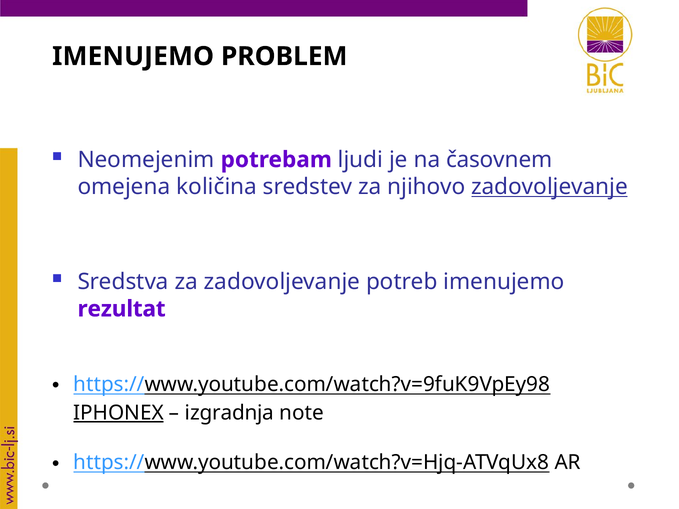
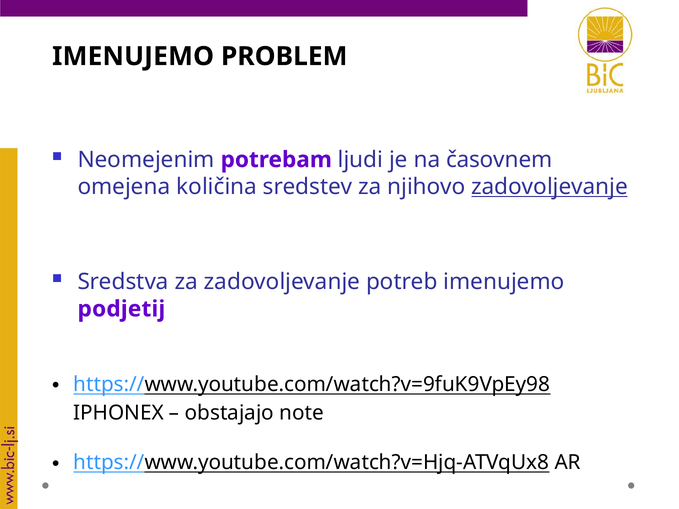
rezultat: rezultat -> podjetij
IPHONEX underline: present -> none
izgradnja: izgradnja -> obstajajo
